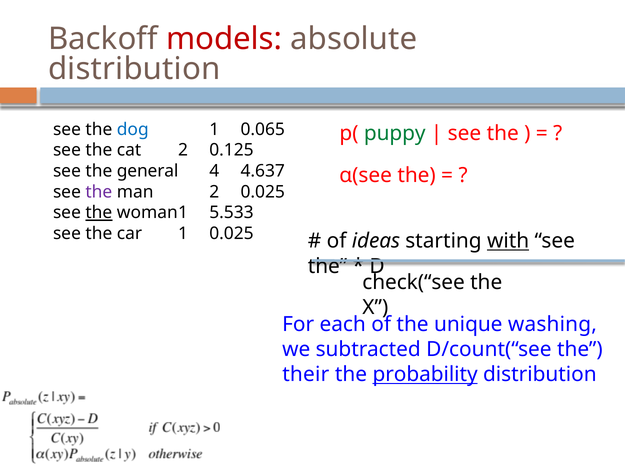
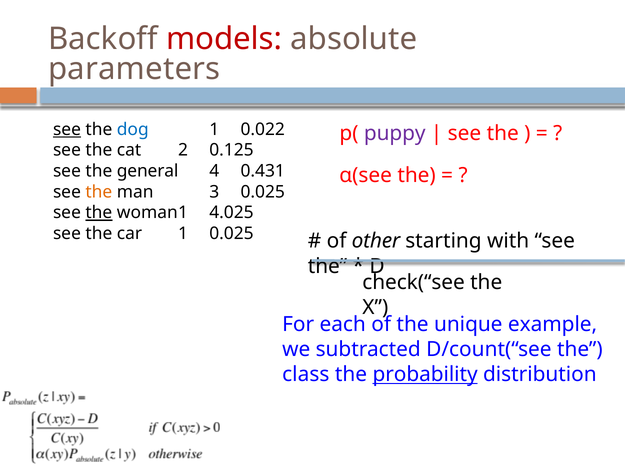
distribution at (134, 69): distribution -> parameters
see at (67, 129) underline: none -> present
0.065: 0.065 -> 0.022
puppy colour: green -> purple
4.637: 4.637 -> 0.431
the at (99, 192) colour: purple -> orange
man 2: 2 -> 3
5.533: 5.533 -> 4.025
ideas: ideas -> other
with underline: present -> none
washing: washing -> example
their: their -> class
